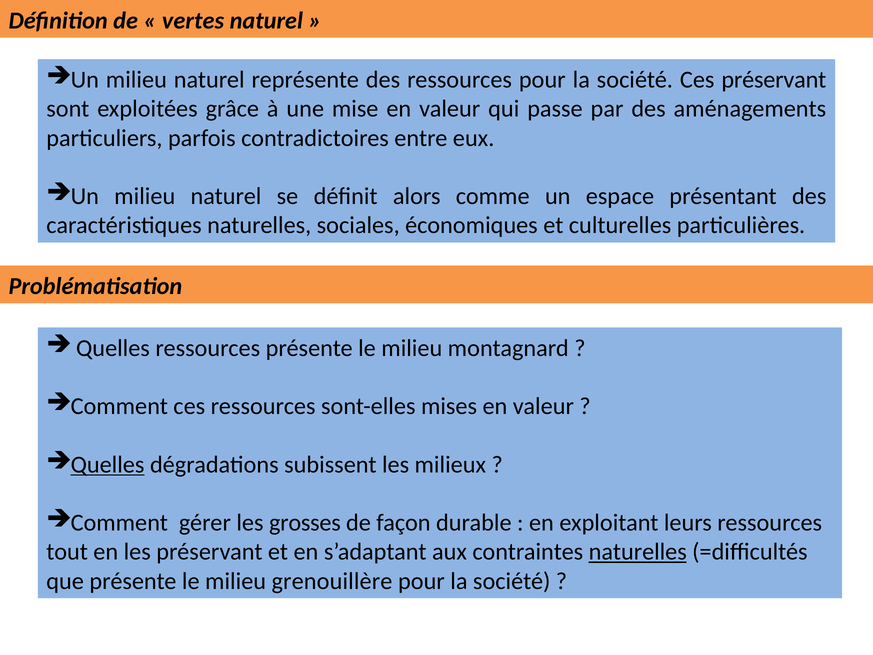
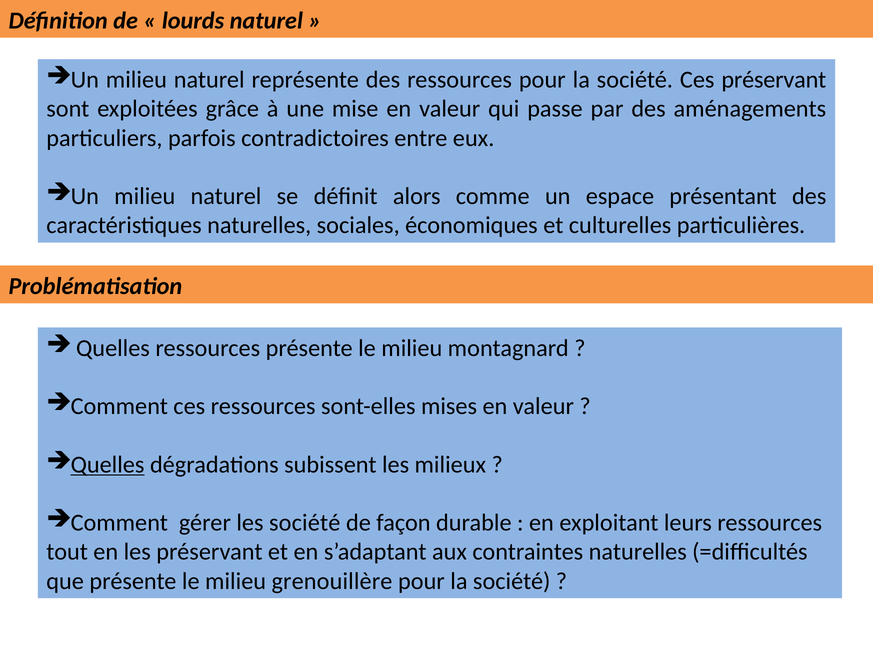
vertes: vertes -> lourds
les grosses: grosses -> société
naturelles at (638, 552) underline: present -> none
